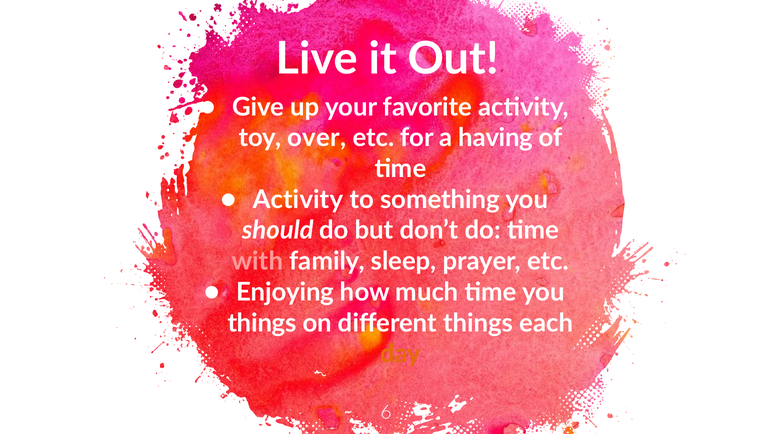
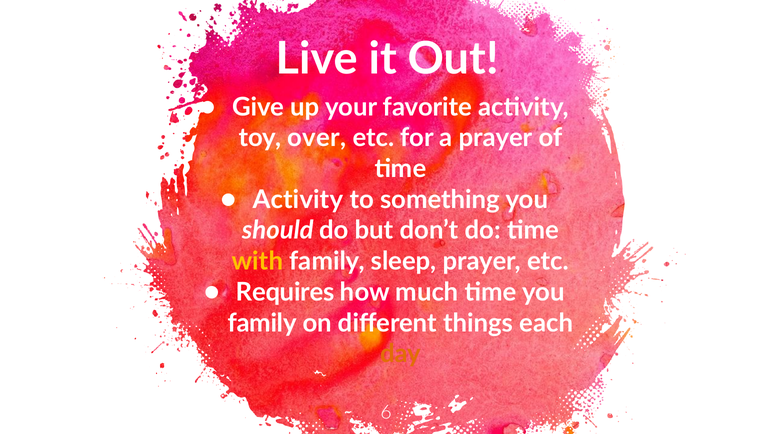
a having: having -> prayer
with colour: pink -> yellow
Enjoying: Enjoying -> Requires
things at (262, 323): things -> family
